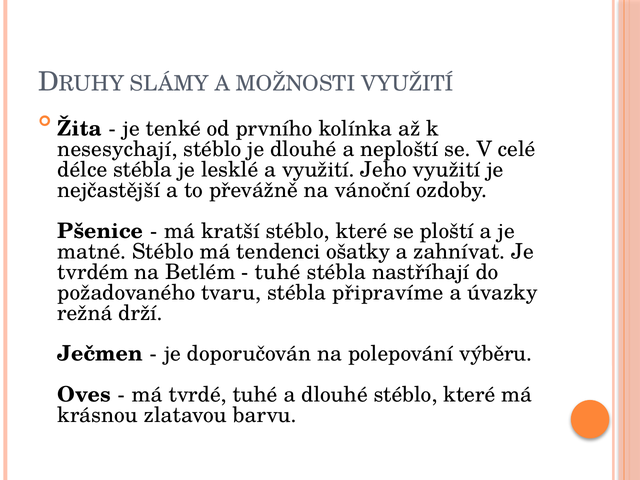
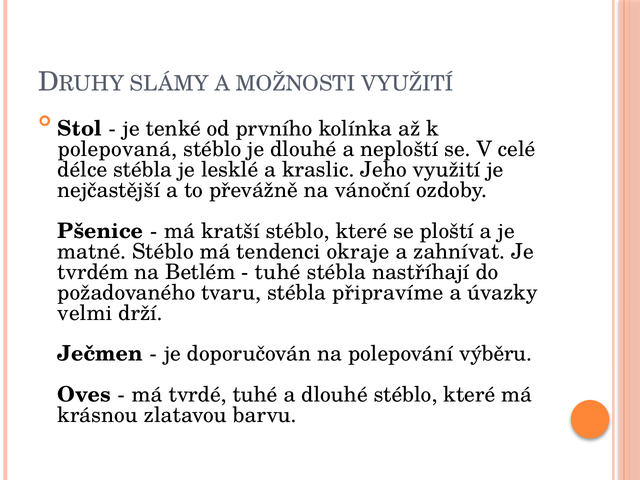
Žita: Žita -> Stol
nesesychají: nesesychají -> polepovaná
a využití: využití -> kraslic
ošatky: ošatky -> okraje
režná: režná -> velmi
